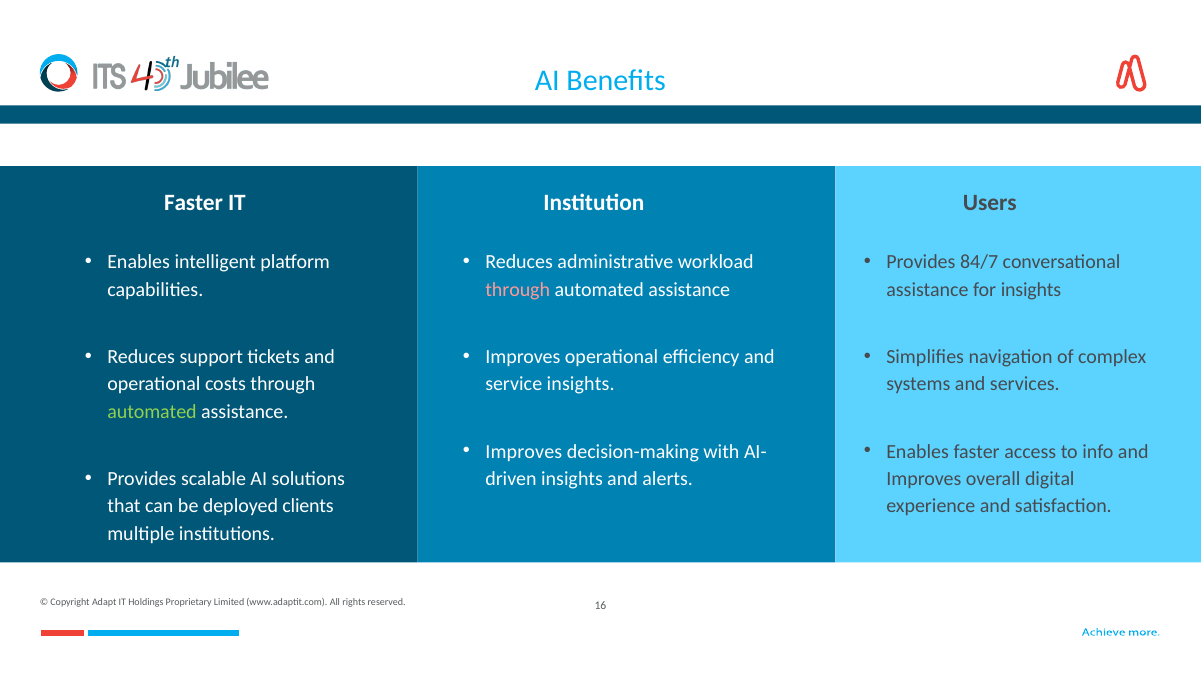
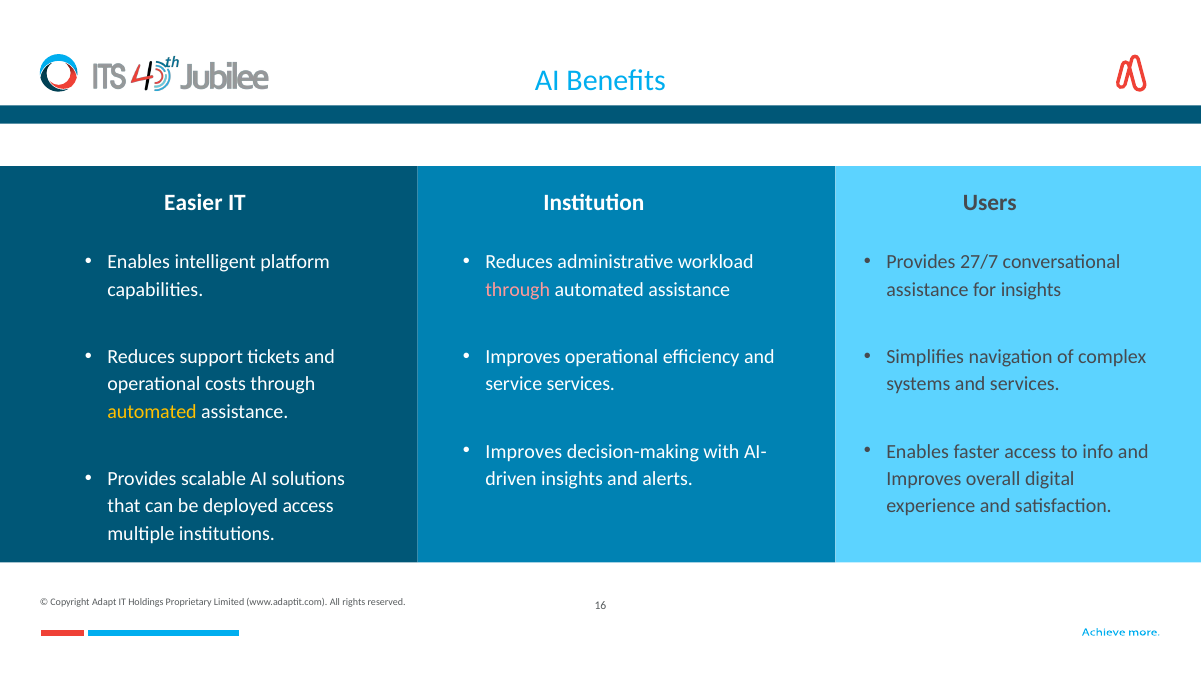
Faster at (193, 203): Faster -> Easier
84/7: 84/7 -> 27/7
service insights: insights -> services
automated at (152, 412) colour: light green -> yellow
deployed clients: clients -> access
